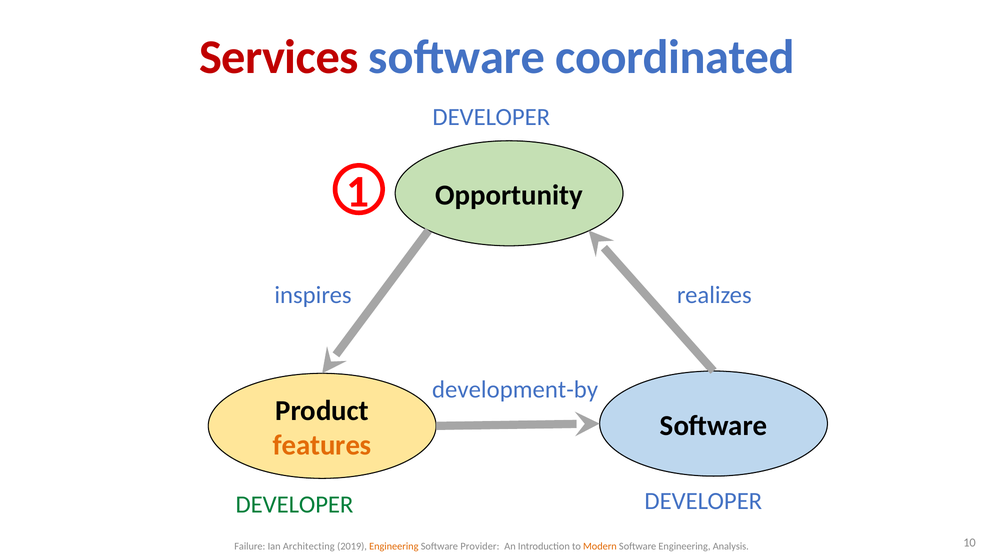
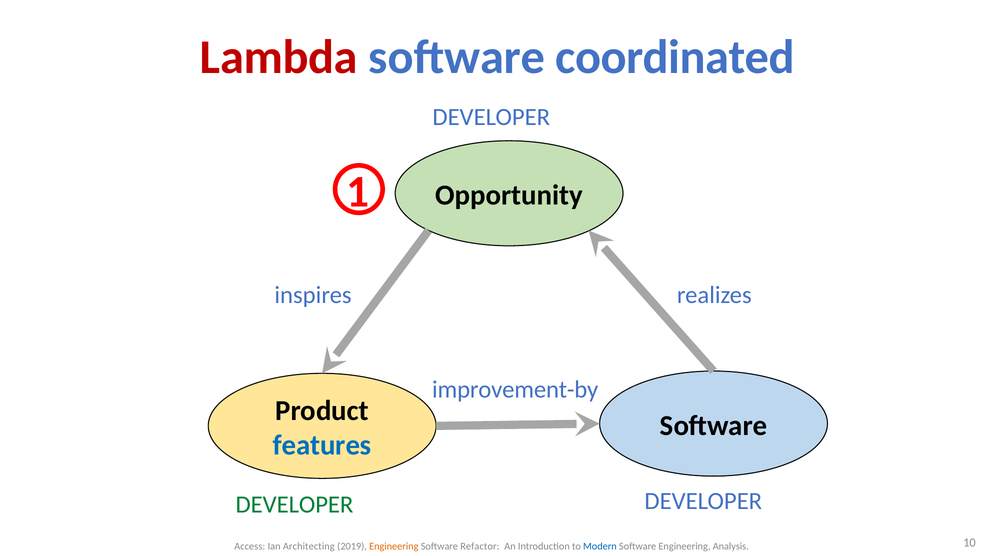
Services: Services -> Lambda
development-by: development-by -> improvement-by
features colour: orange -> blue
Failure: Failure -> Access
Provider: Provider -> Refactor
Modern colour: orange -> blue
